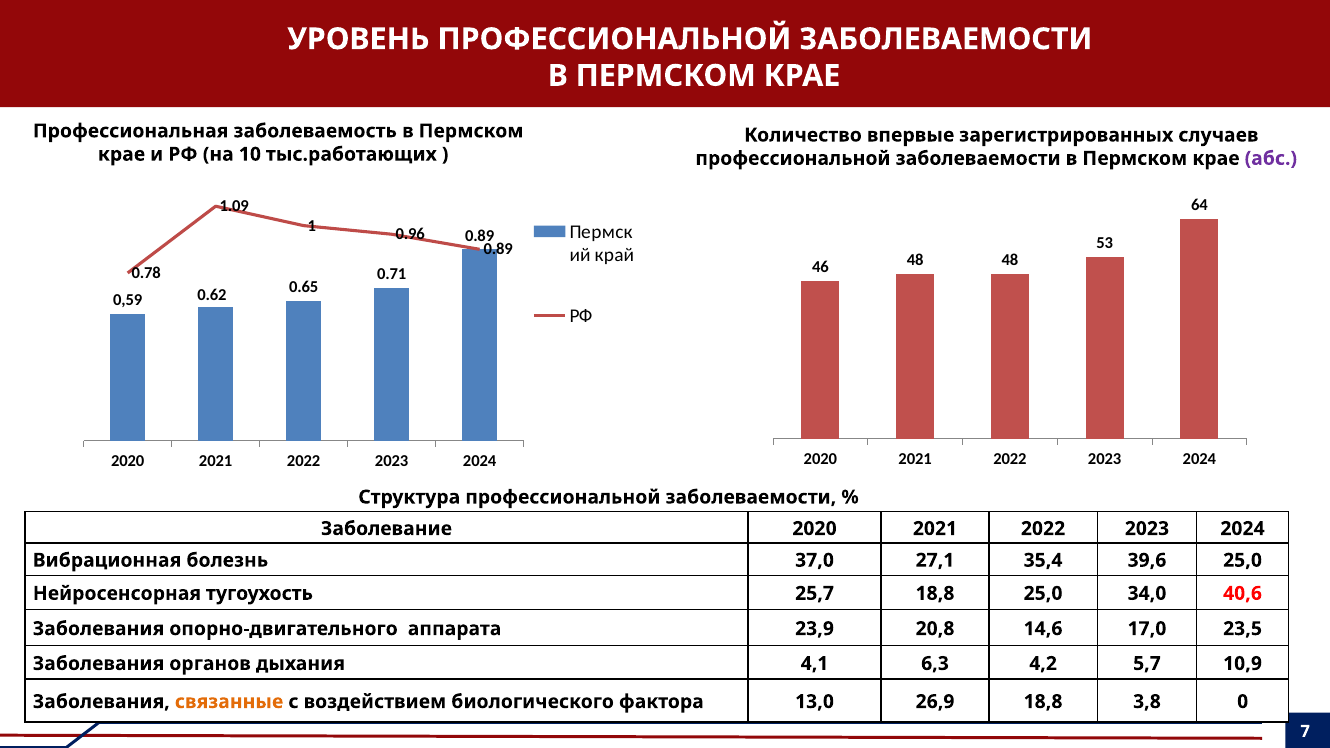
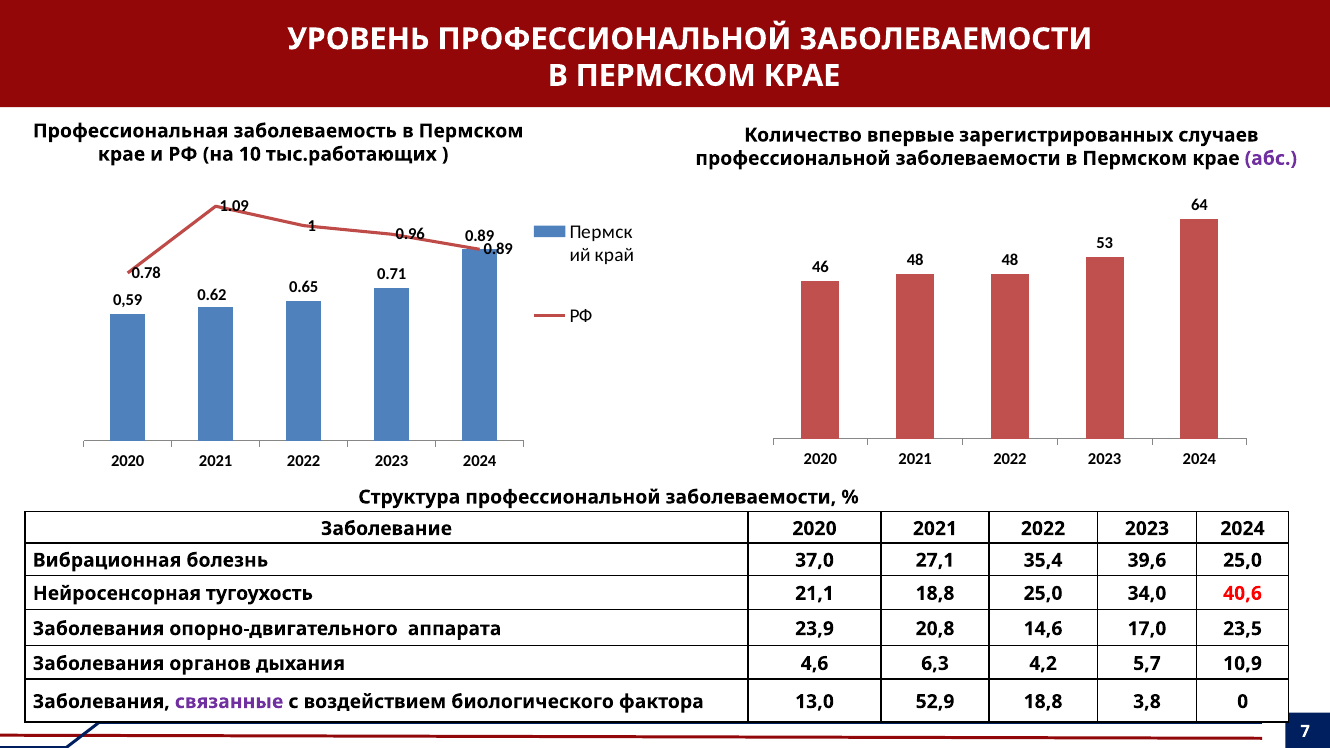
25,7: 25,7 -> 21,1
4,1: 4,1 -> 4,6
связанные colour: orange -> purple
26,9: 26,9 -> 52,9
